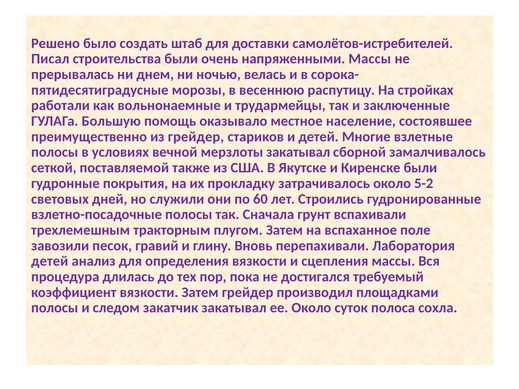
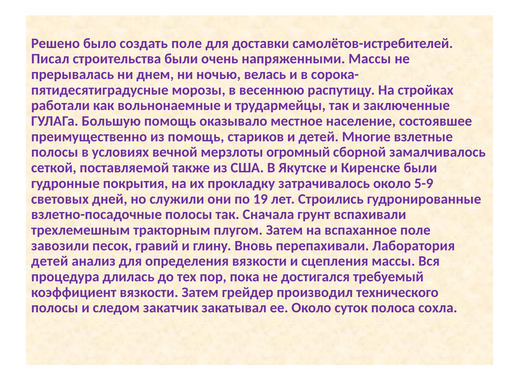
создать штаб: штаб -> поле
из грейдер: грейдер -> помощь
мерзлоты закатывал: закатывал -> огромный
5-2: 5-2 -> 5-9
60: 60 -> 19
площадками: площадками -> технического
